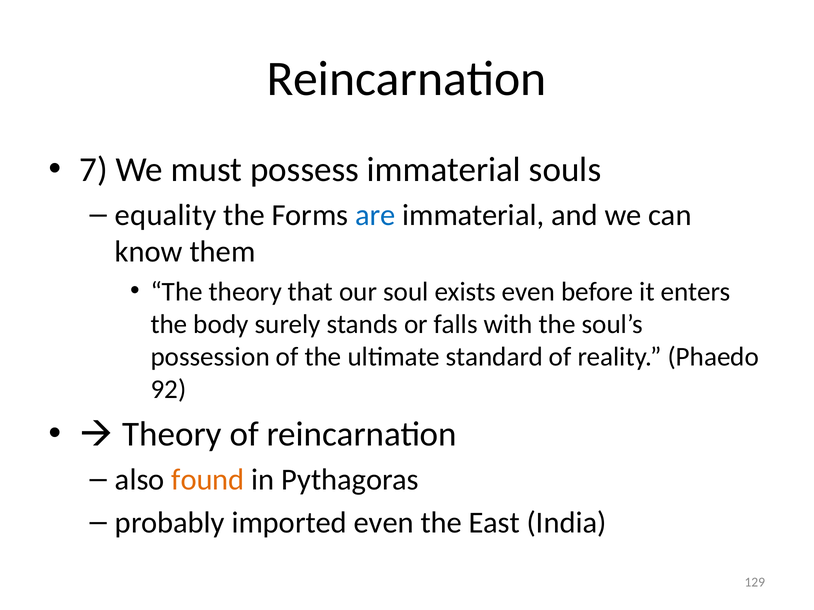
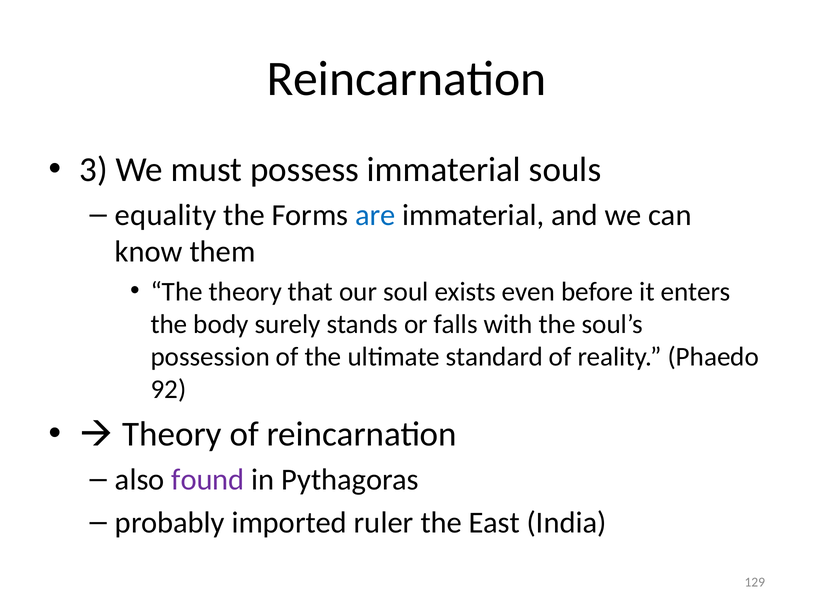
7: 7 -> 3
found colour: orange -> purple
imported even: even -> ruler
